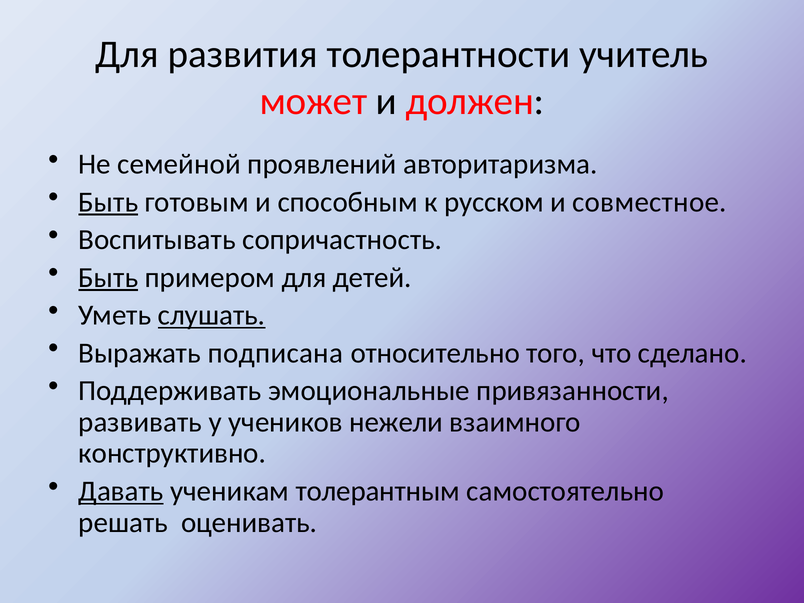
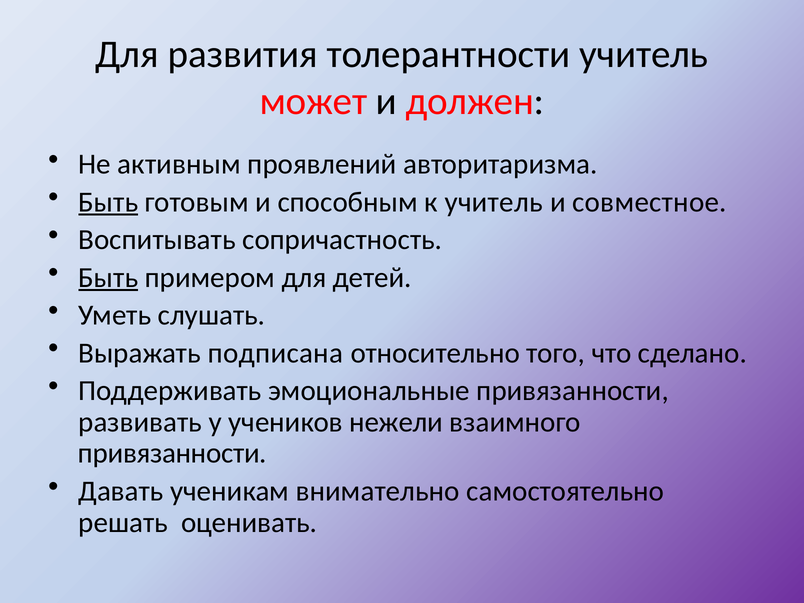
семейной: семейной -> активным
к русском: русском -> учитель
слушать underline: present -> none
конструктивно at (172, 453): конструктивно -> привязанности
Давать underline: present -> none
толерантным: толерантным -> внимательно
